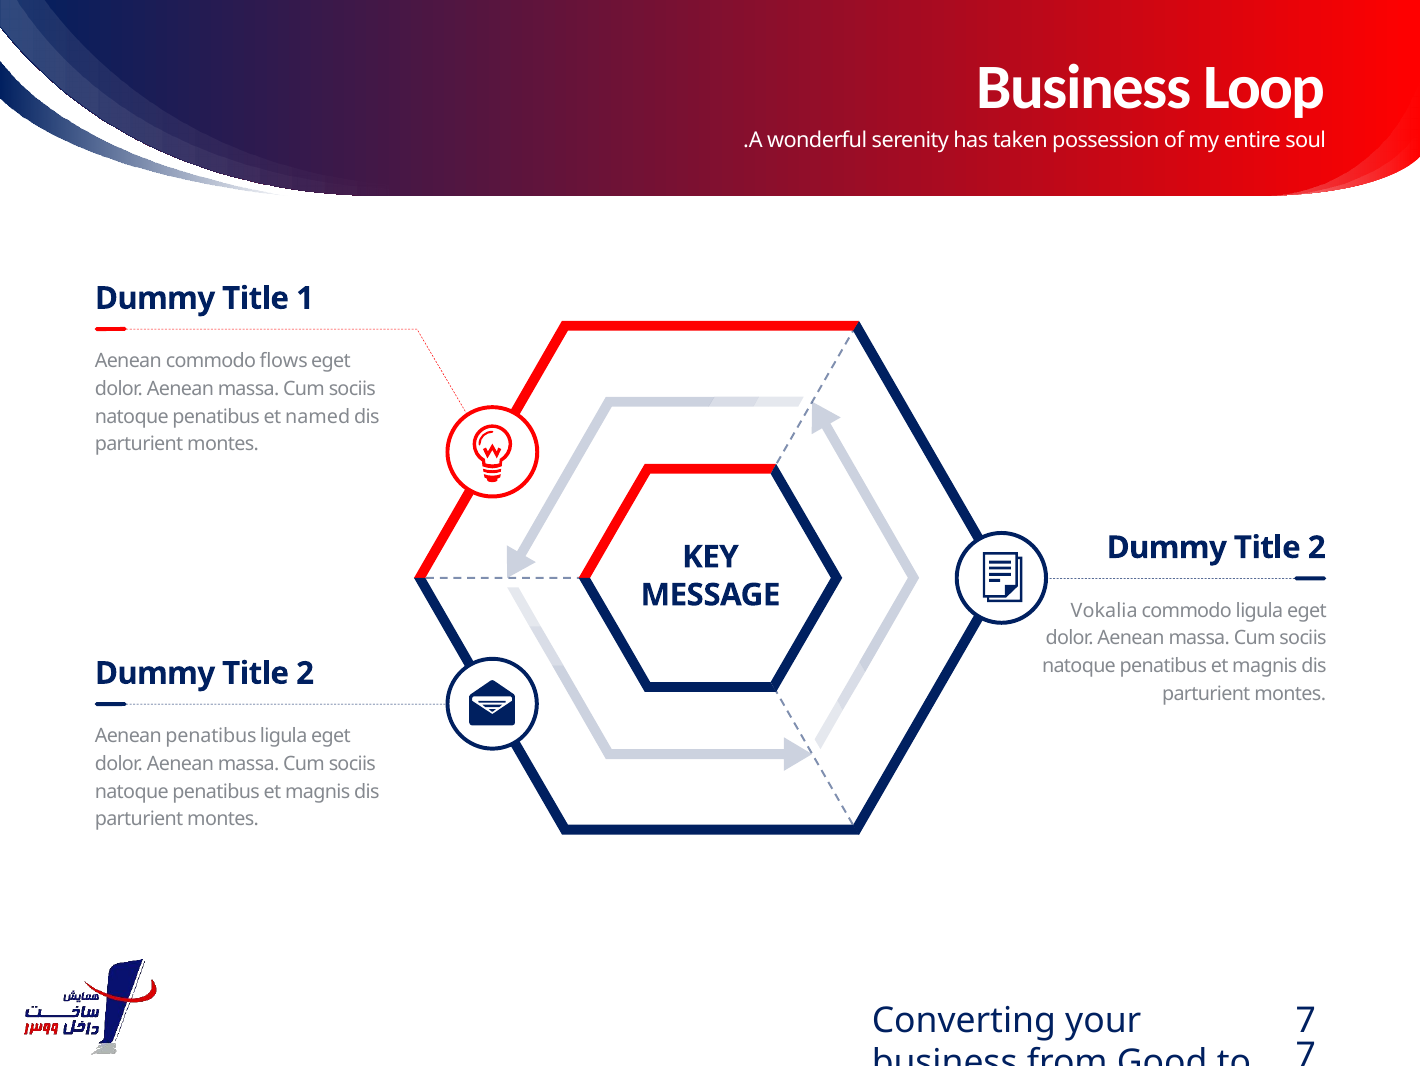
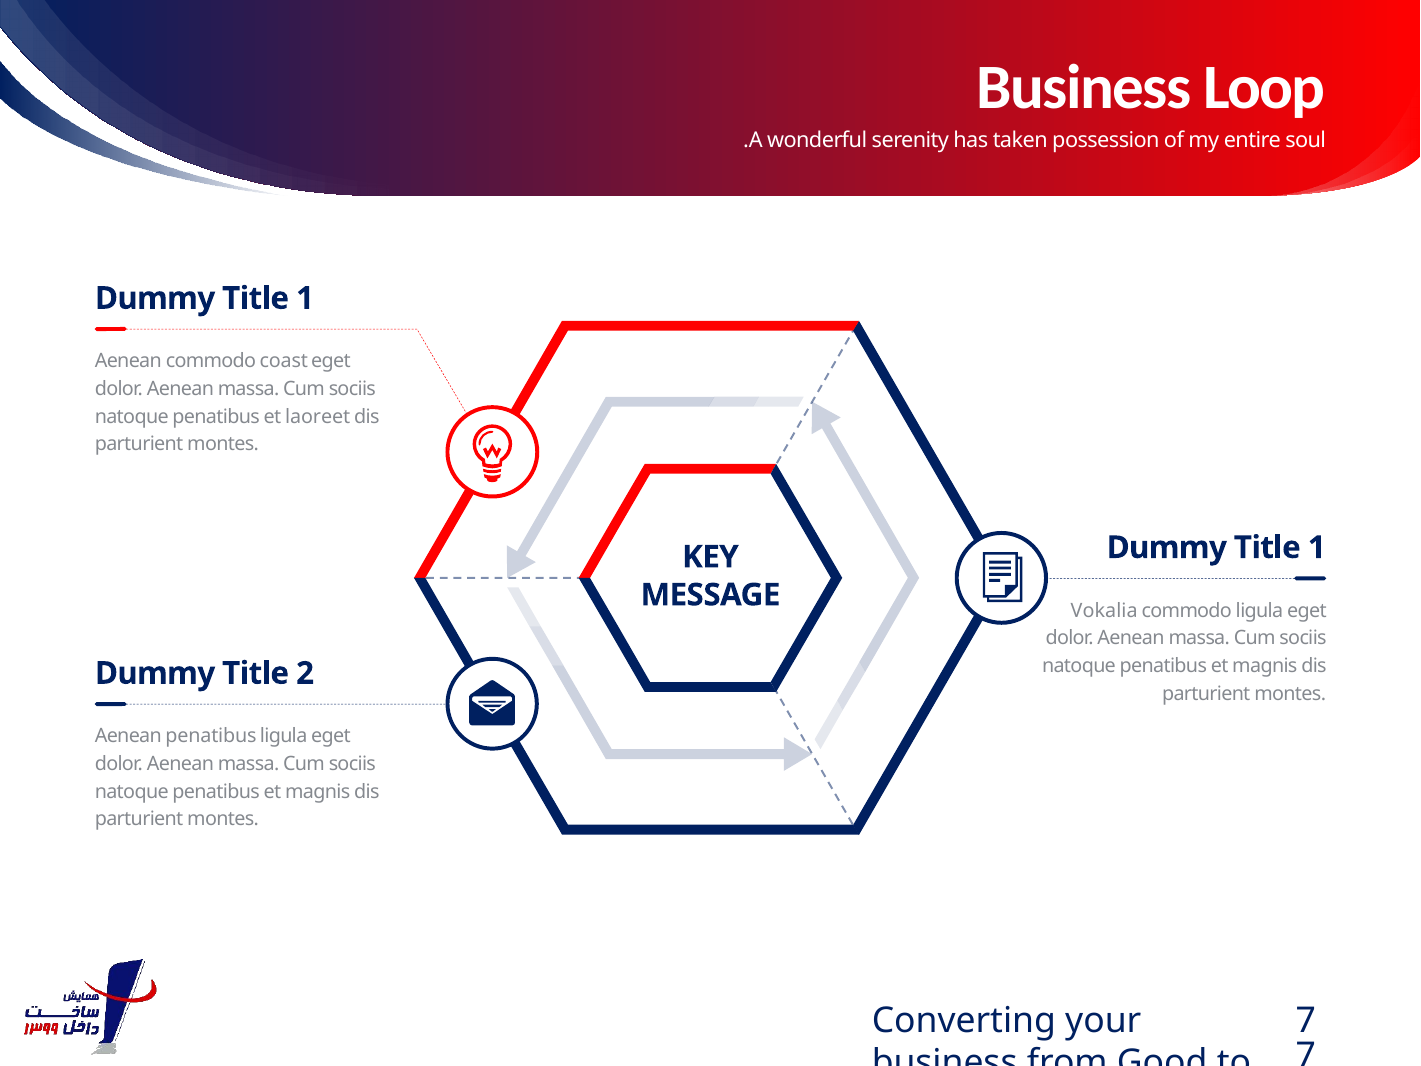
flows: flows -> coast
named: named -> laoreet
2 at (1317, 547): 2 -> 1
